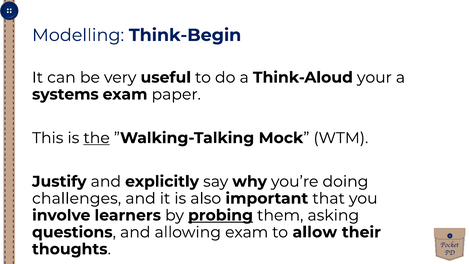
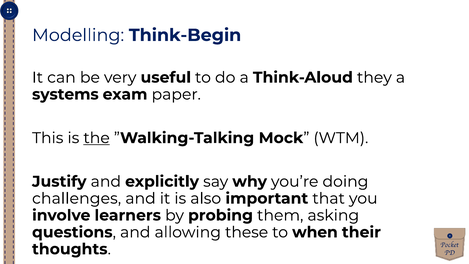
your: your -> they
probing underline: present -> none
allowing exam: exam -> these
allow: allow -> when
